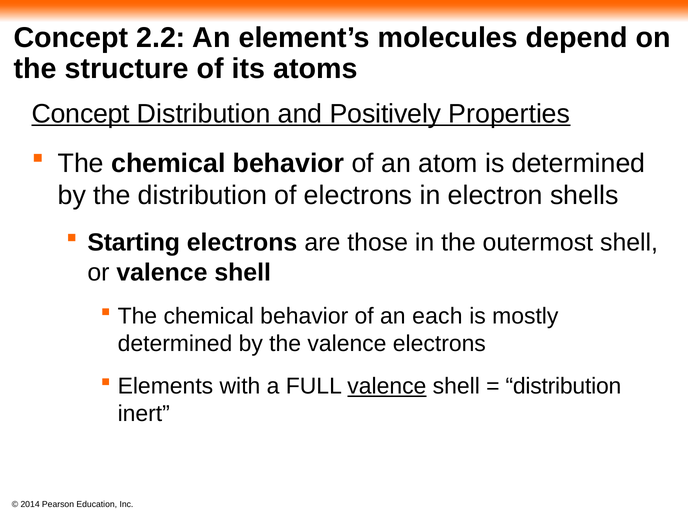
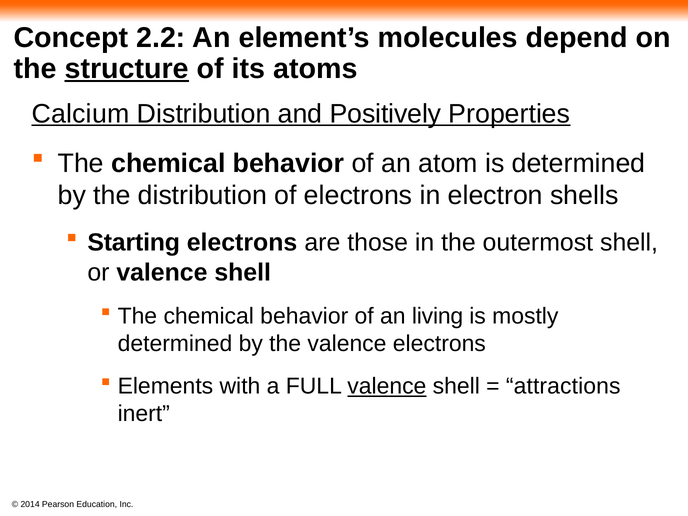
structure underline: none -> present
Concept at (81, 114): Concept -> Calcium
each: each -> living
distribution at (563, 386): distribution -> attractions
